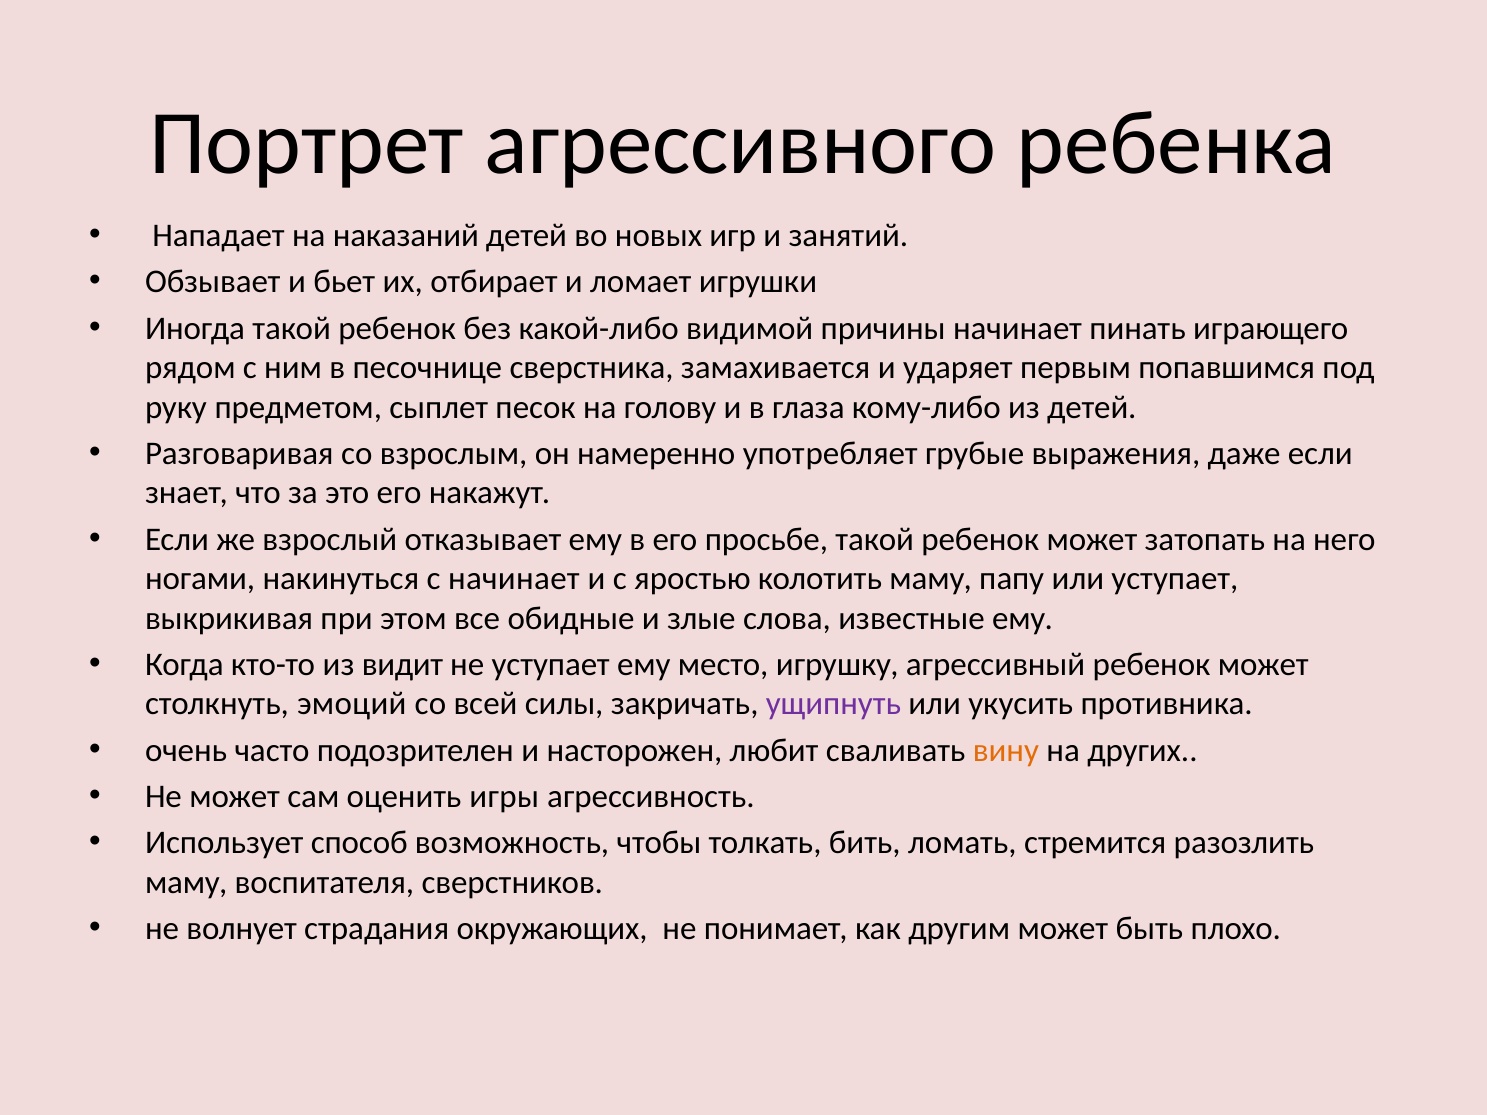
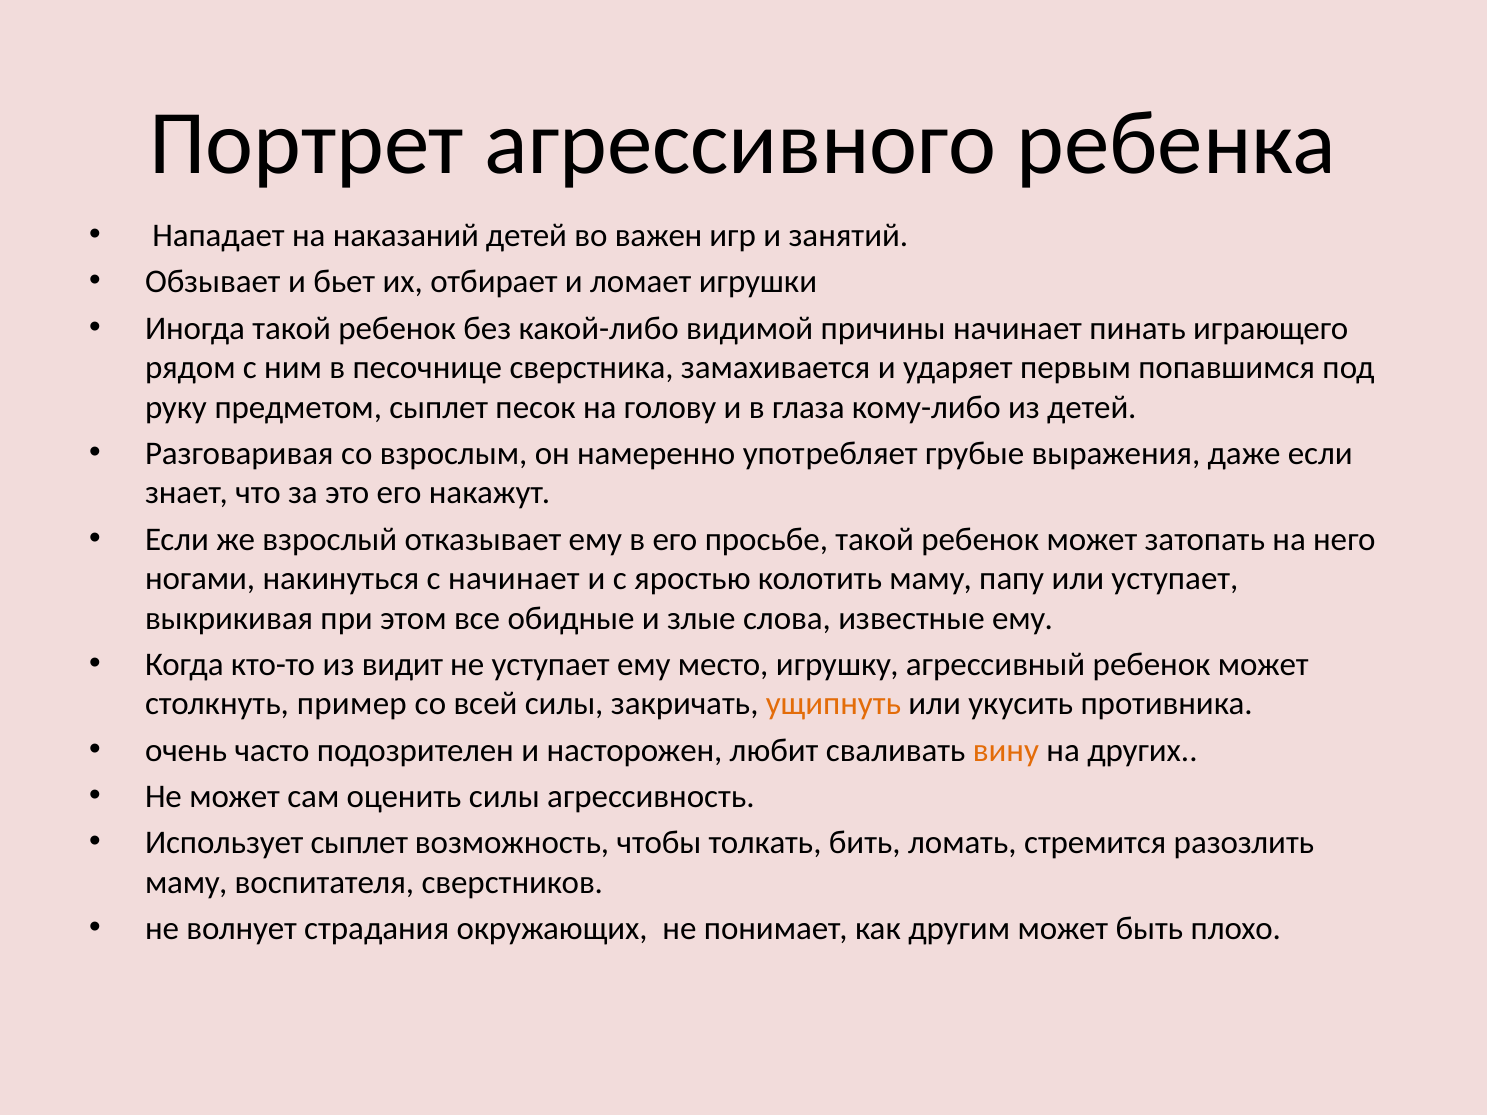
новых: новых -> важен
эмоций: эмоций -> пример
ущипнуть colour: purple -> orange
оценить игры: игры -> силы
Использует способ: способ -> сыплет
